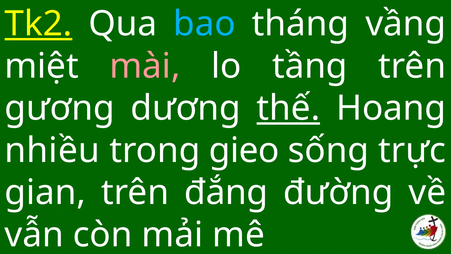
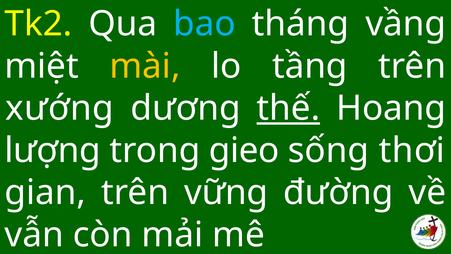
Tk2 underline: present -> none
mài colour: pink -> yellow
gương: gương -> xướng
nhiều: nhiều -> lượng
trực: trực -> thơi
đắng: đắng -> vững
